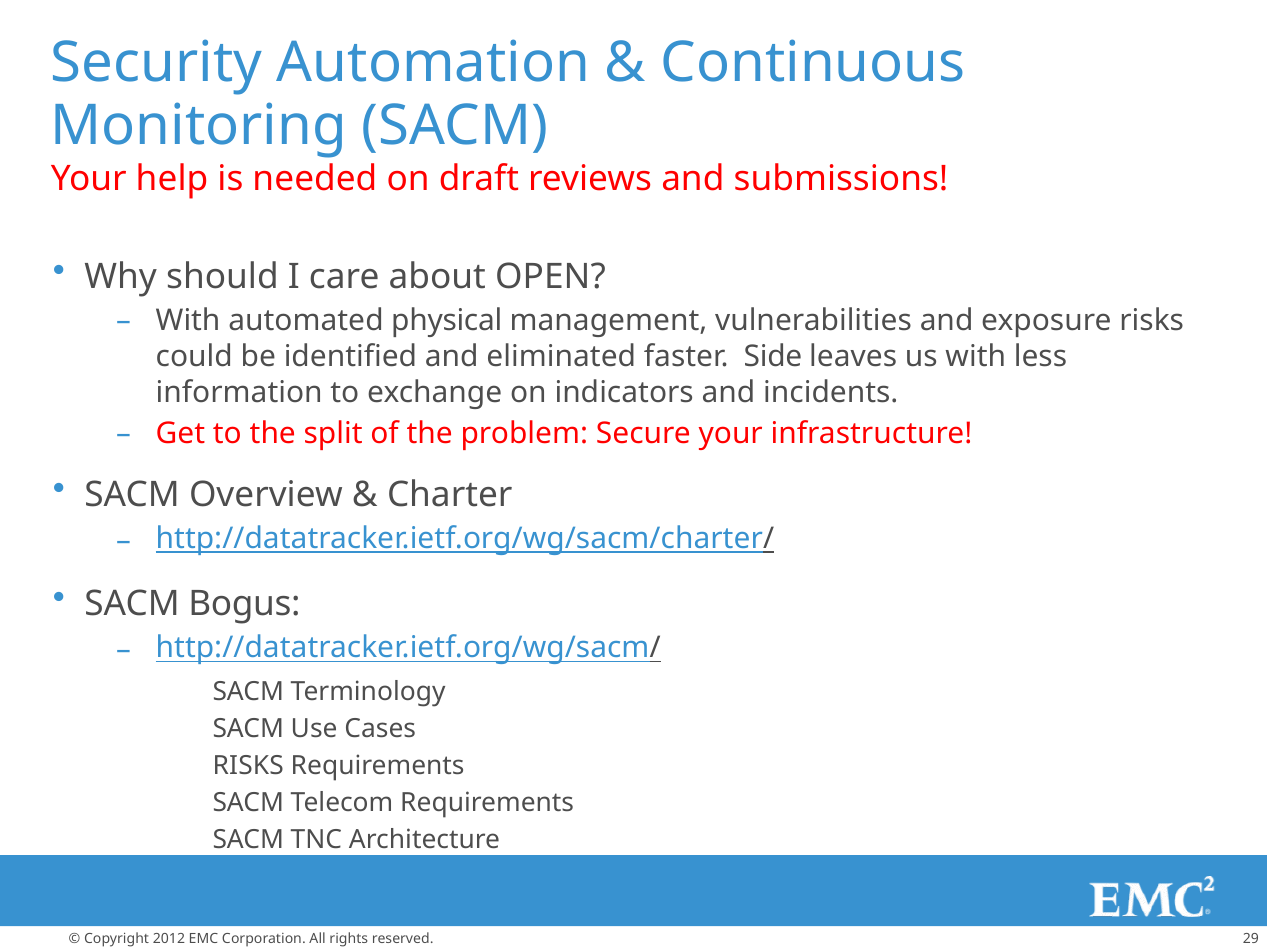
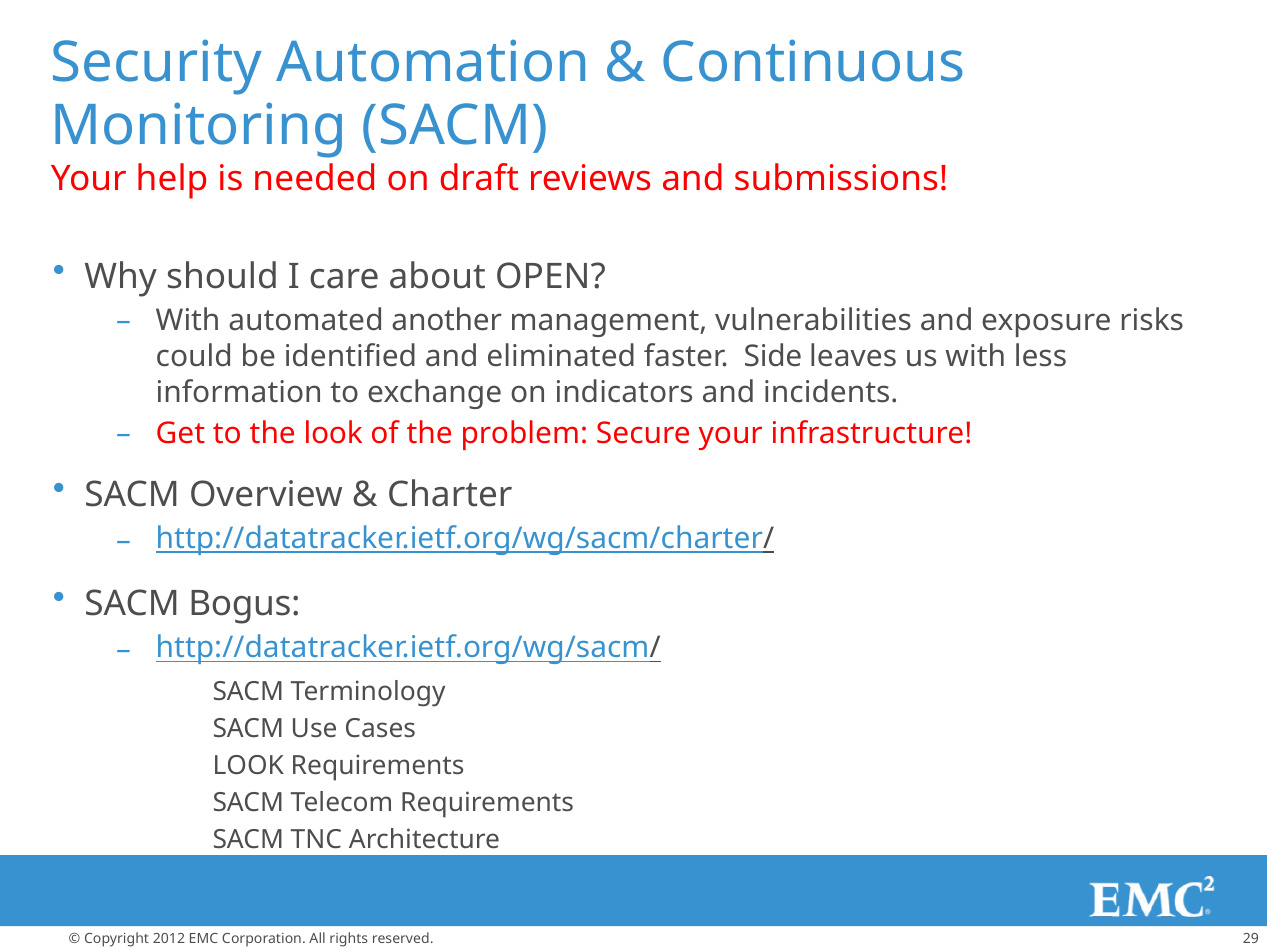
physical: physical -> another
the split: split -> look
RISKS at (248, 766): RISKS -> LOOK
